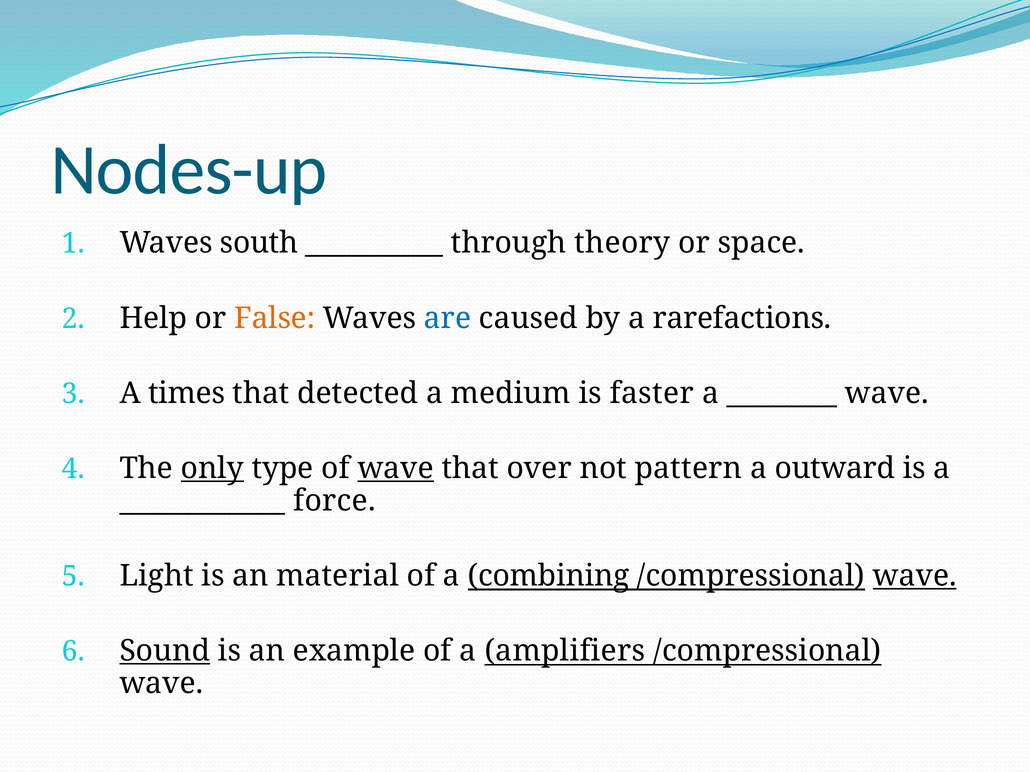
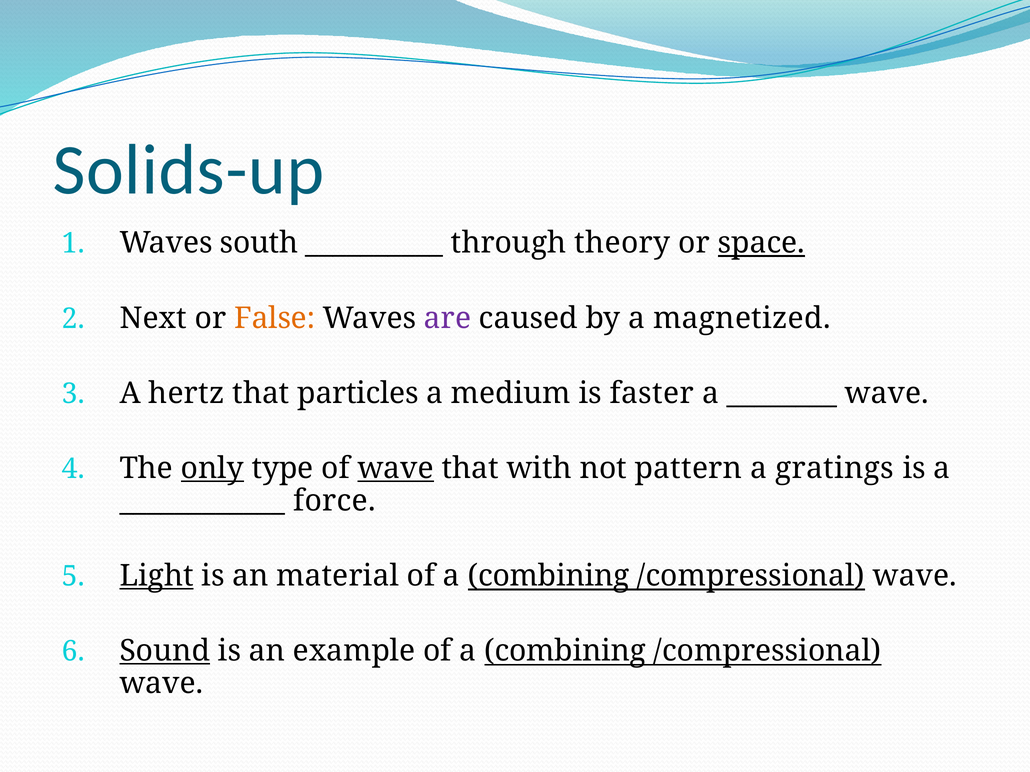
Nodes-up: Nodes-up -> Solids-up
space underline: none -> present
Help: Help -> Next
are colour: blue -> purple
rarefactions: rarefactions -> magnetized
times: times -> hertz
detected: detected -> particles
over: over -> with
outward: outward -> gratings
Light underline: none -> present
wave at (915, 576) underline: present -> none
example of a amplifiers: amplifiers -> combining
